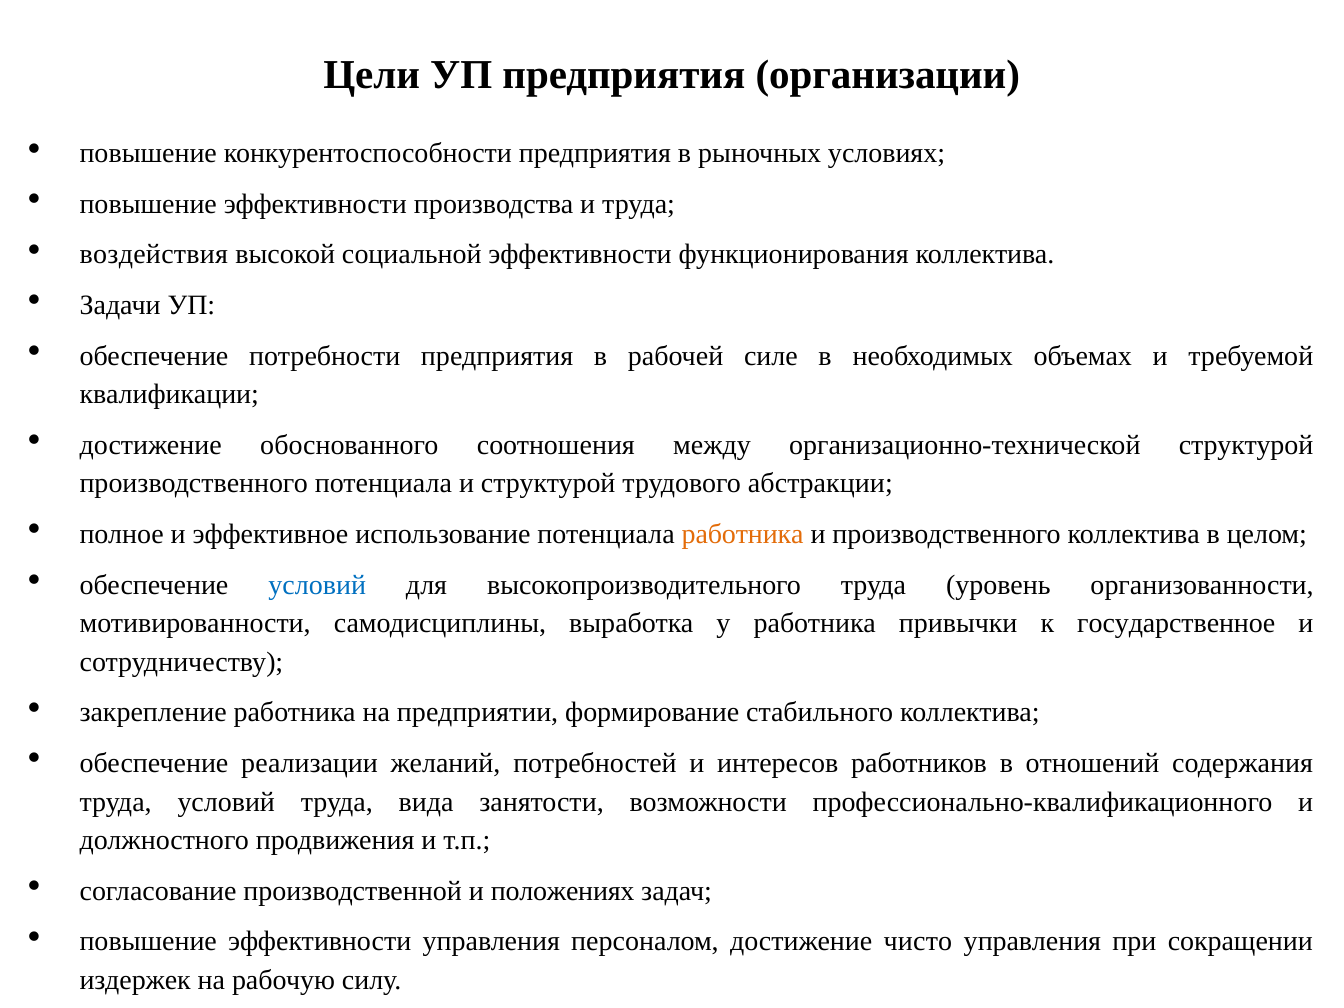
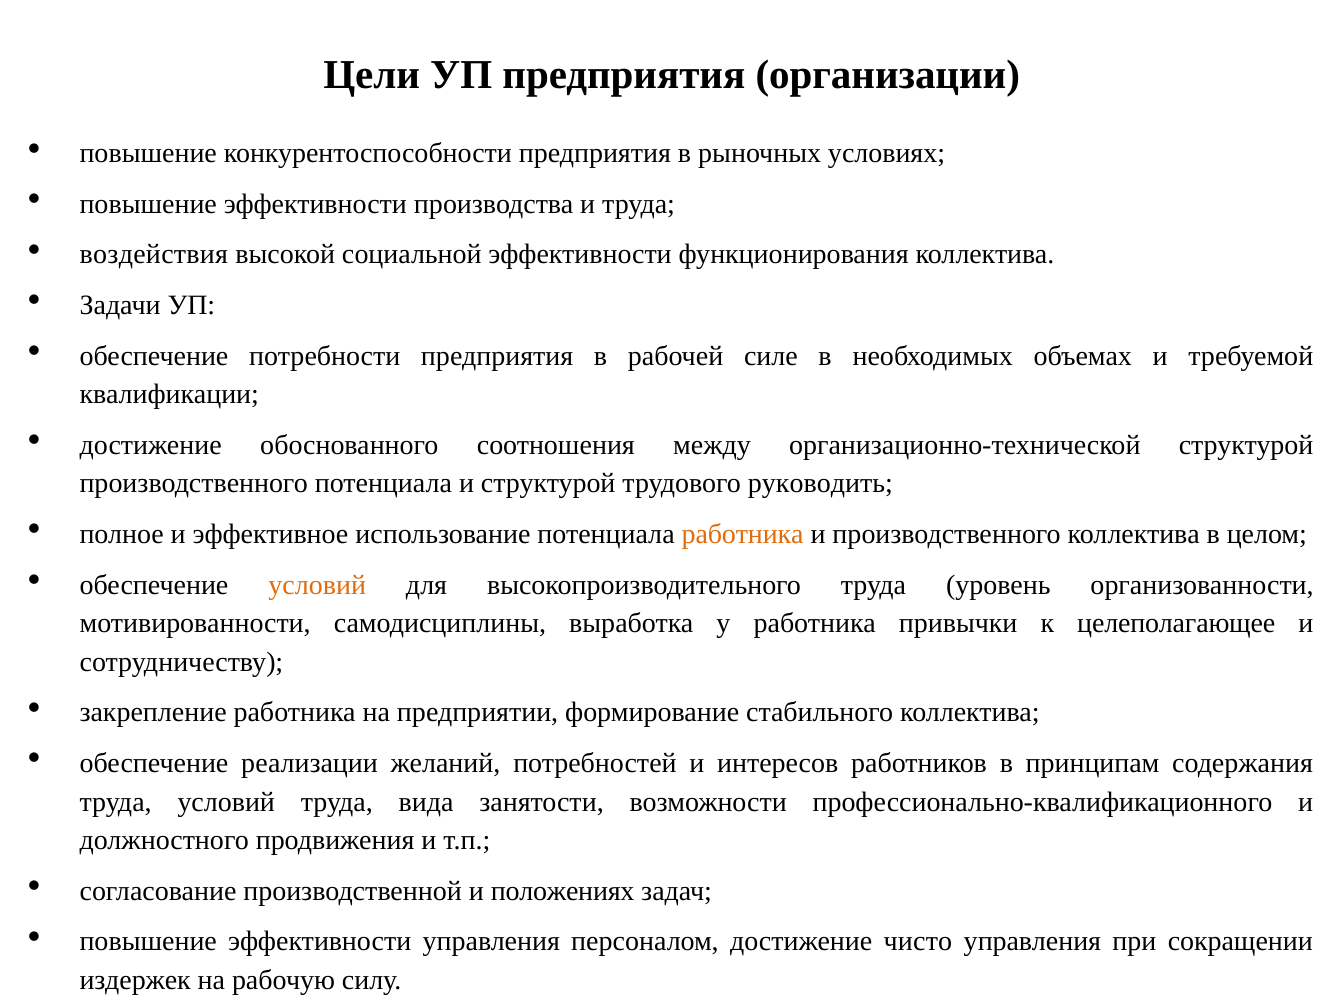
абстракции: абстракции -> руководить
условий at (317, 585) colour: blue -> orange
государственное: государственное -> целеполагающее
отношений: отношений -> принципам
